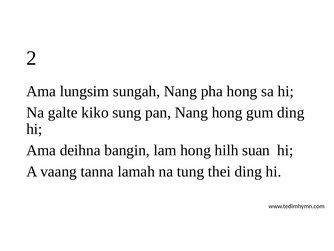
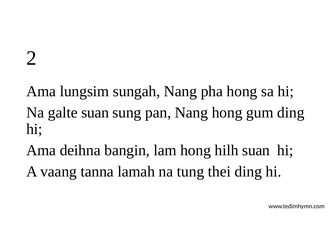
galte kiko: kiko -> suan
